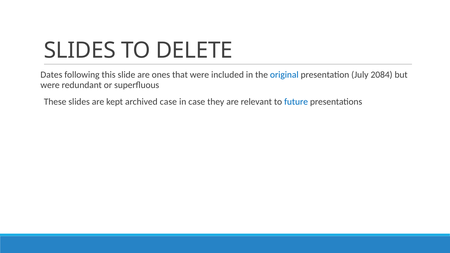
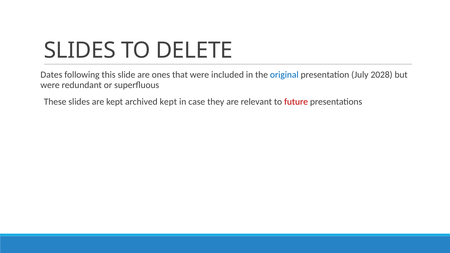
2084: 2084 -> 2028
archived case: case -> kept
future colour: blue -> red
